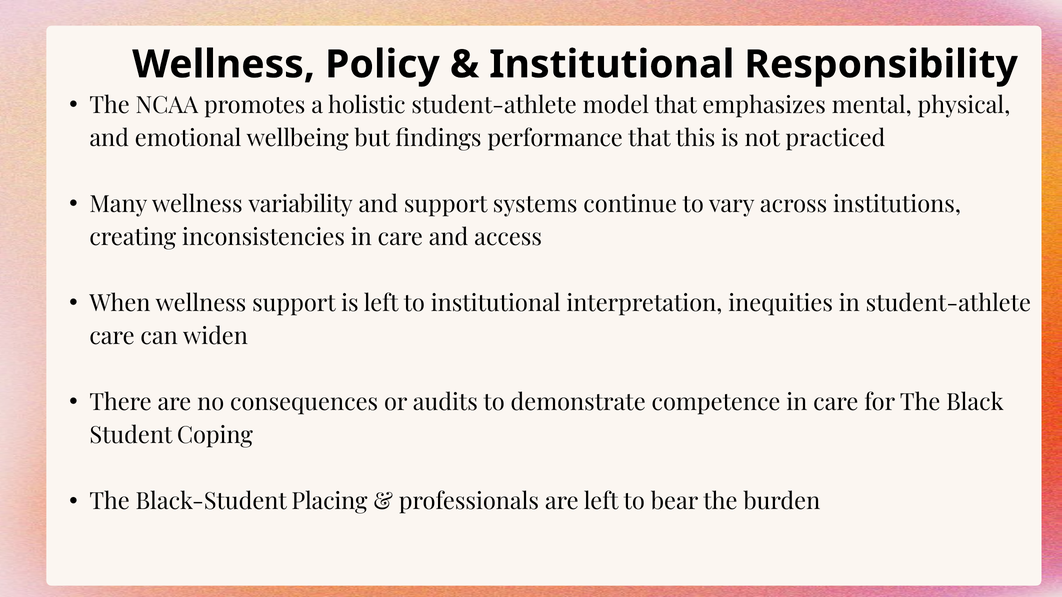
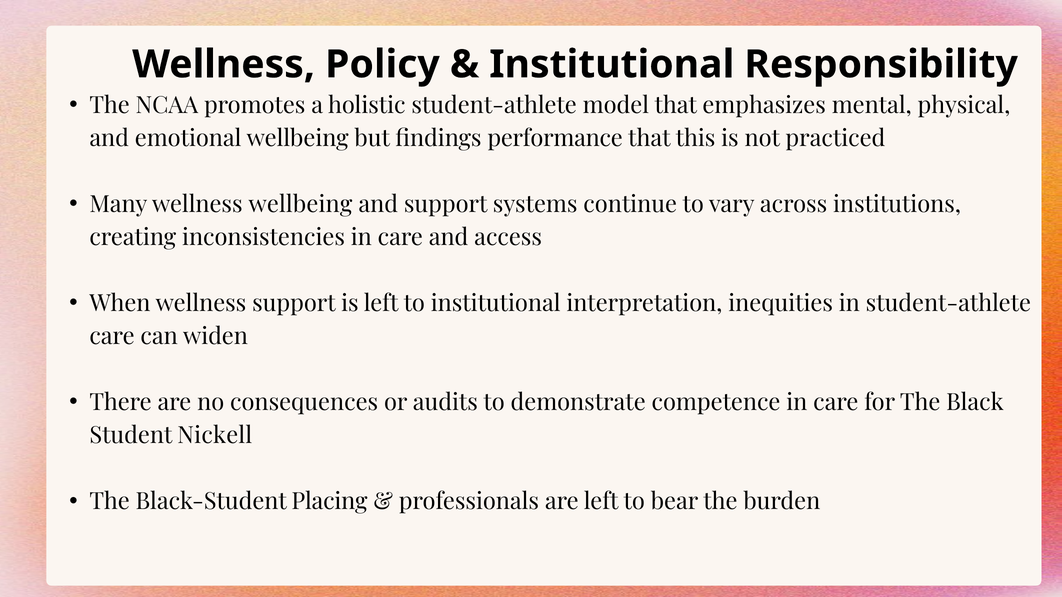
wellness variability: variability -> wellbeing
Coping: Coping -> Nickell
